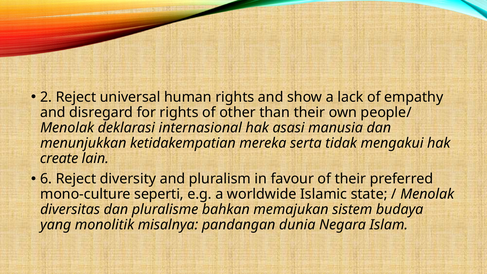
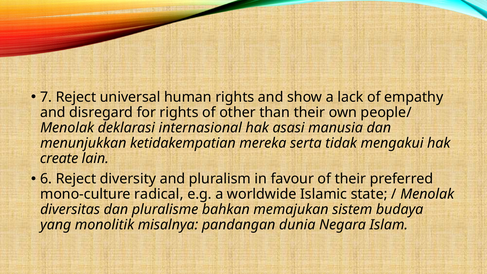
2: 2 -> 7
seperti: seperti -> radical
